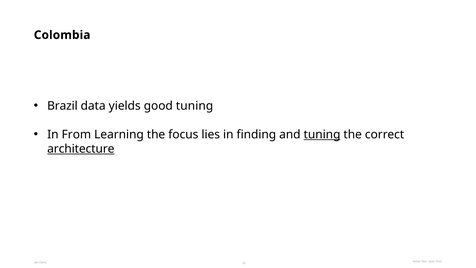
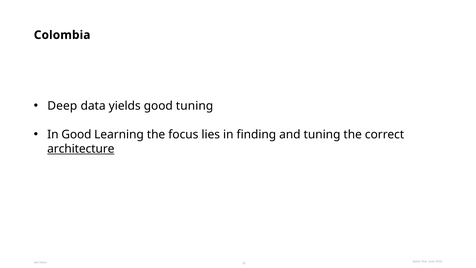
Brazil: Brazil -> Deep
In From: From -> Good
tuning at (322, 134) underline: present -> none
